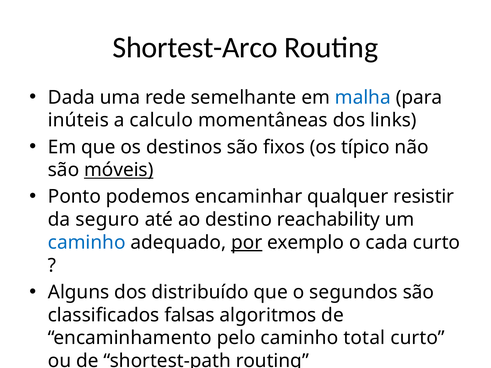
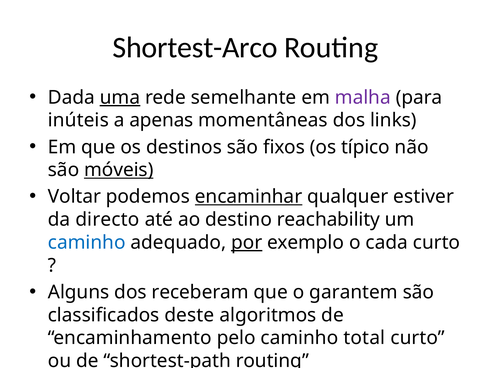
uma underline: none -> present
malha colour: blue -> purple
calculo: calculo -> apenas
Ponto: Ponto -> Voltar
encaminhar underline: none -> present
resistir: resistir -> estiver
seguro: seguro -> directo
distribuído: distribuído -> receberam
segundos: segundos -> garantem
falsas: falsas -> deste
